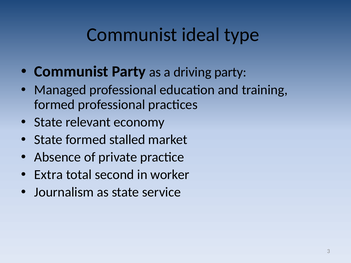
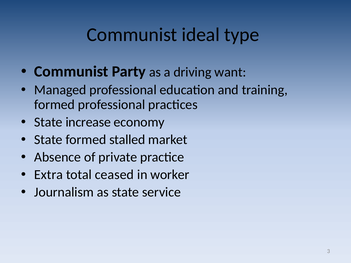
driving party: party -> want
relevant: relevant -> increase
second: second -> ceased
